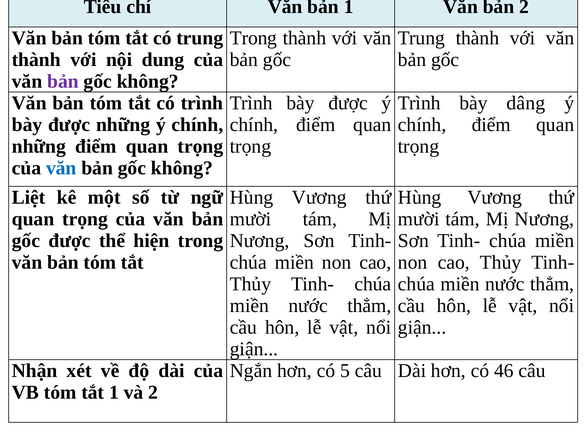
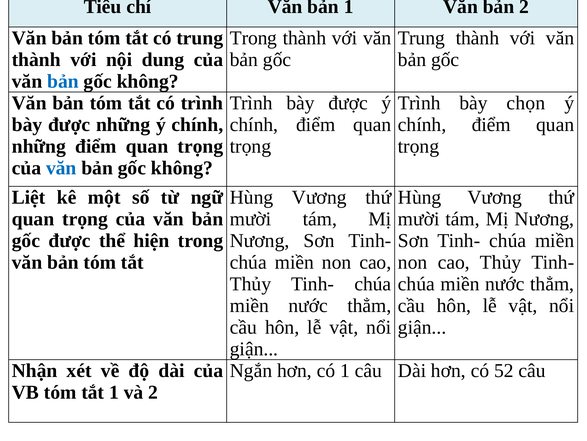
bản at (63, 81) colour: purple -> blue
dâng: dâng -> chọn
có 5: 5 -> 1
46: 46 -> 52
